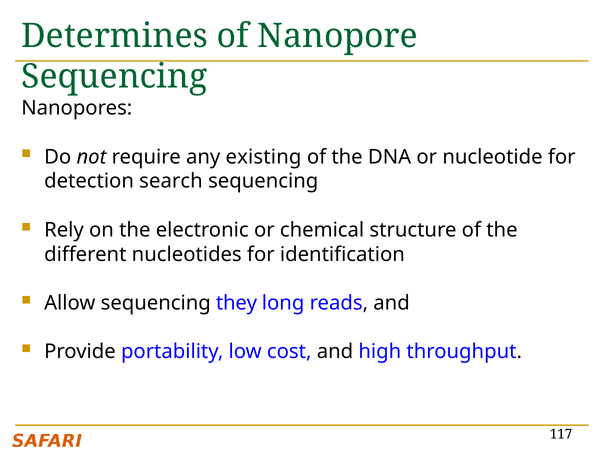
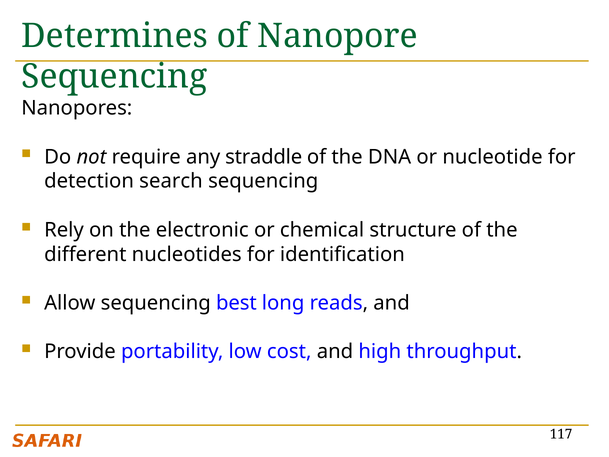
existing: existing -> straddle
they: they -> best
